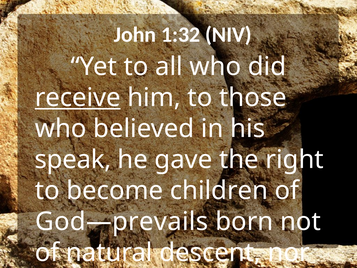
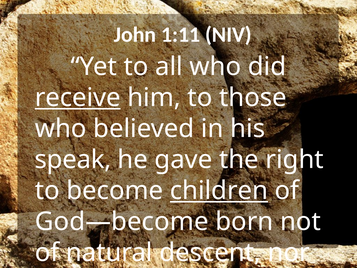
1:32: 1:32 -> 1:11
children underline: none -> present
God—prevails: God—prevails -> God—become
